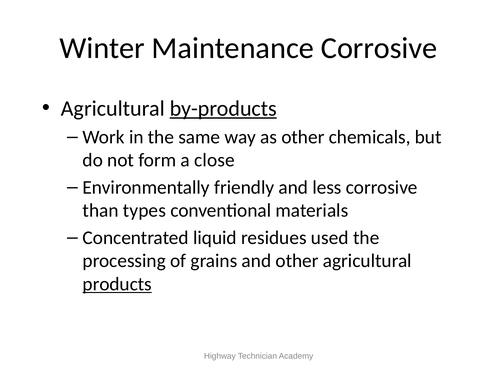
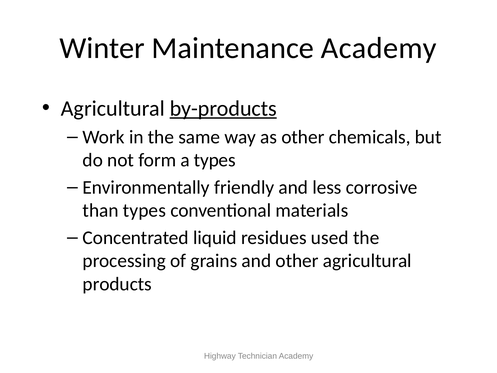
Maintenance Corrosive: Corrosive -> Academy
a close: close -> types
products underline: present -> none
